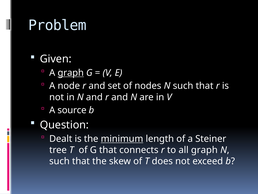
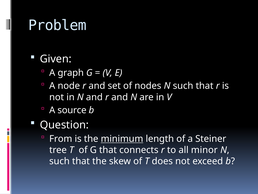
graph at (71, 73) underline: present -> none
Dealt: Dealt -> From
all graph: graph -> minor
